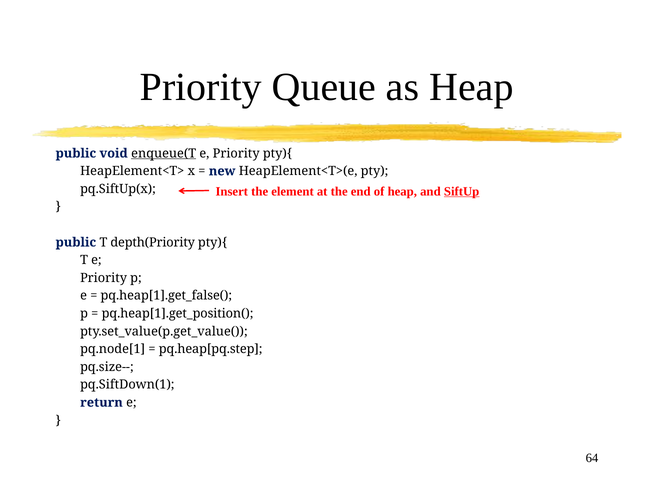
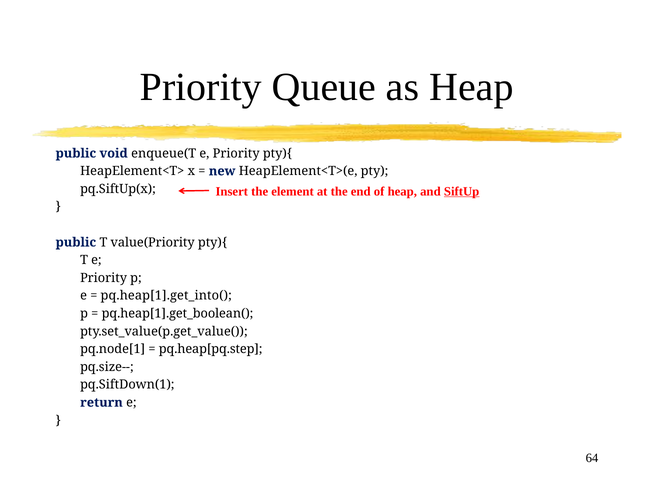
enqueue(T underline: present -> none
depth(Priority: depth(Priority -> value(Priority
pq.heap[1].get_false(: pq.heap[1].get_false( -> pq.heap[1].get_into(
pq.heap[1].get_position(: pq.heap[1].get_position( -> pq.heap[1].get_boolean(
